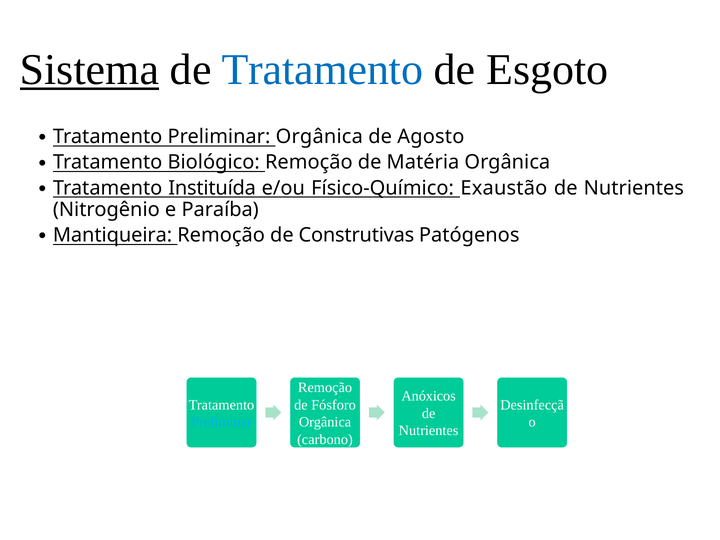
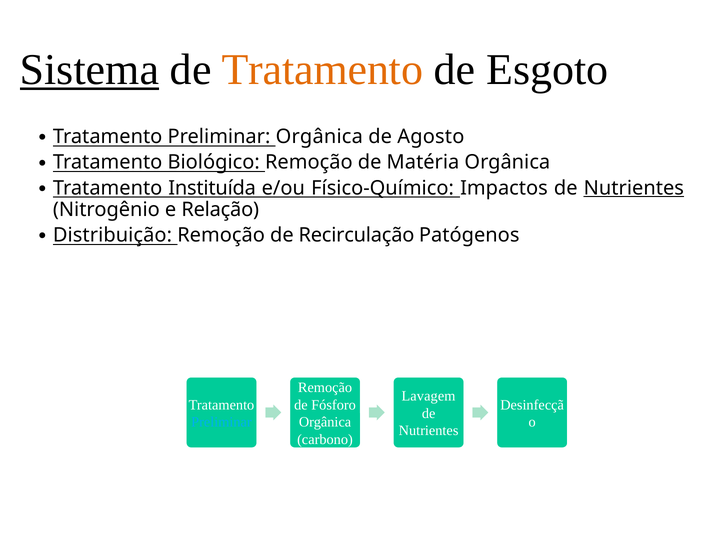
Tratamento at (322, 70) colour: blue -> orange
Exaustão: Exaustão -> Impactos
Nutrientes at (634, 188) underline: none -> present
Paraíba: Paraíba -> Relação
Mantiqueira: Mantiqueira -> Distribuição
Construtivas: Construtivas -> Recirculação
Anóxicos: Anóxicos -> Lavagem
